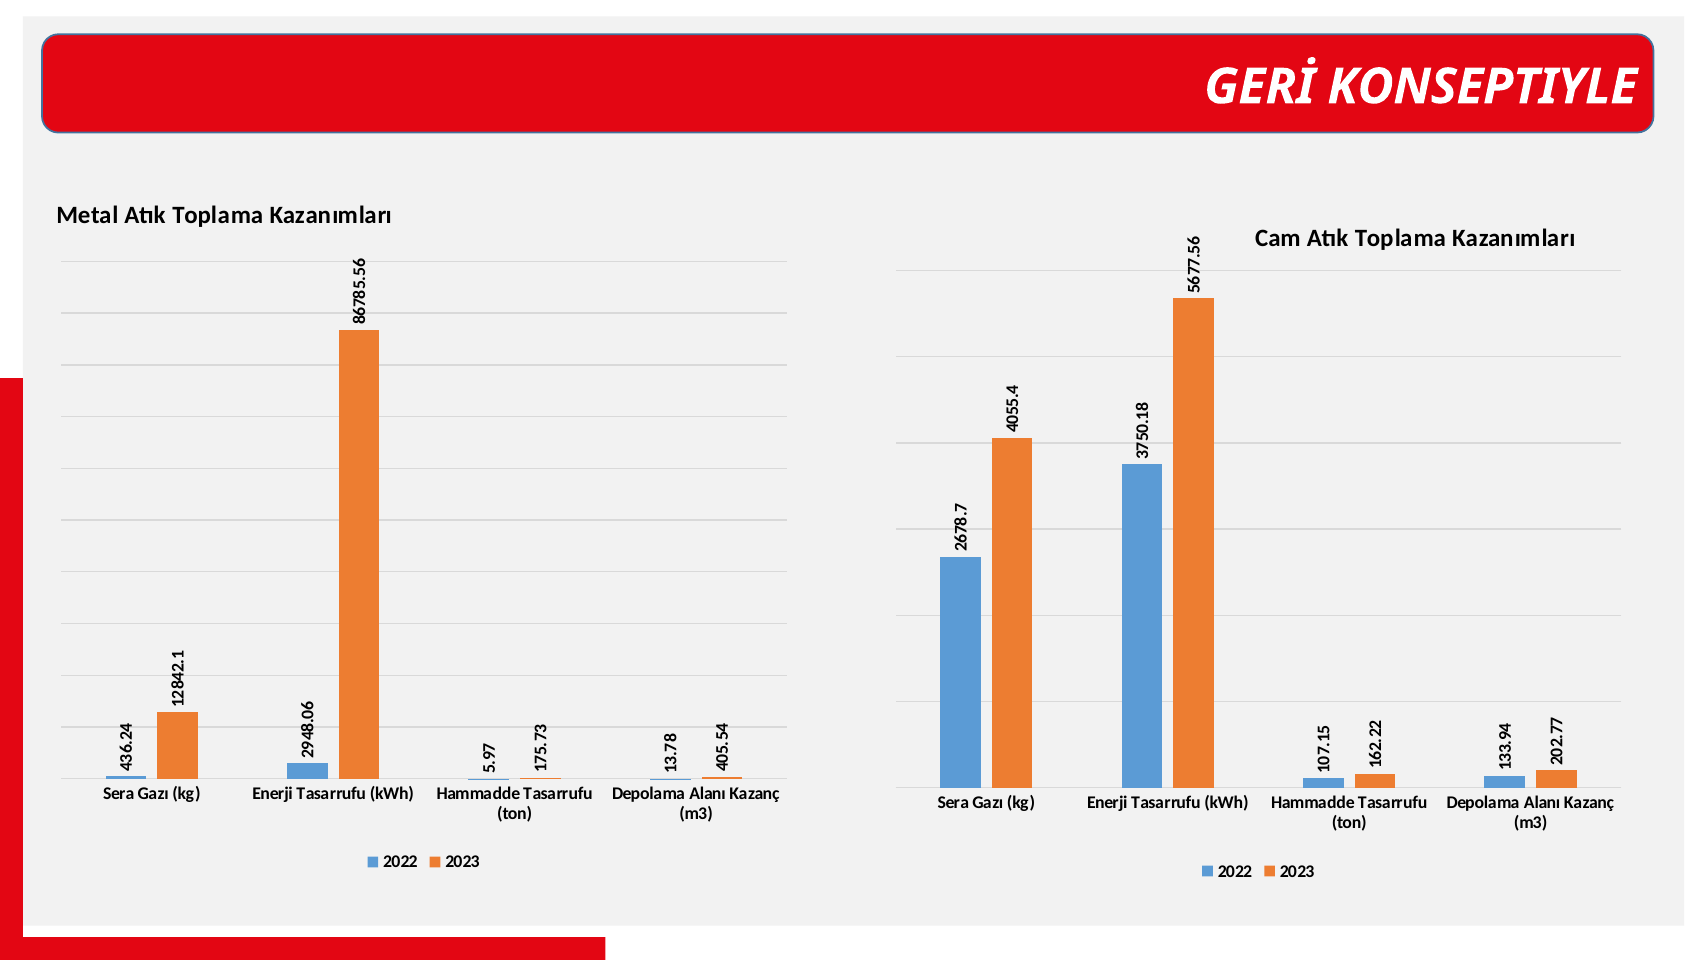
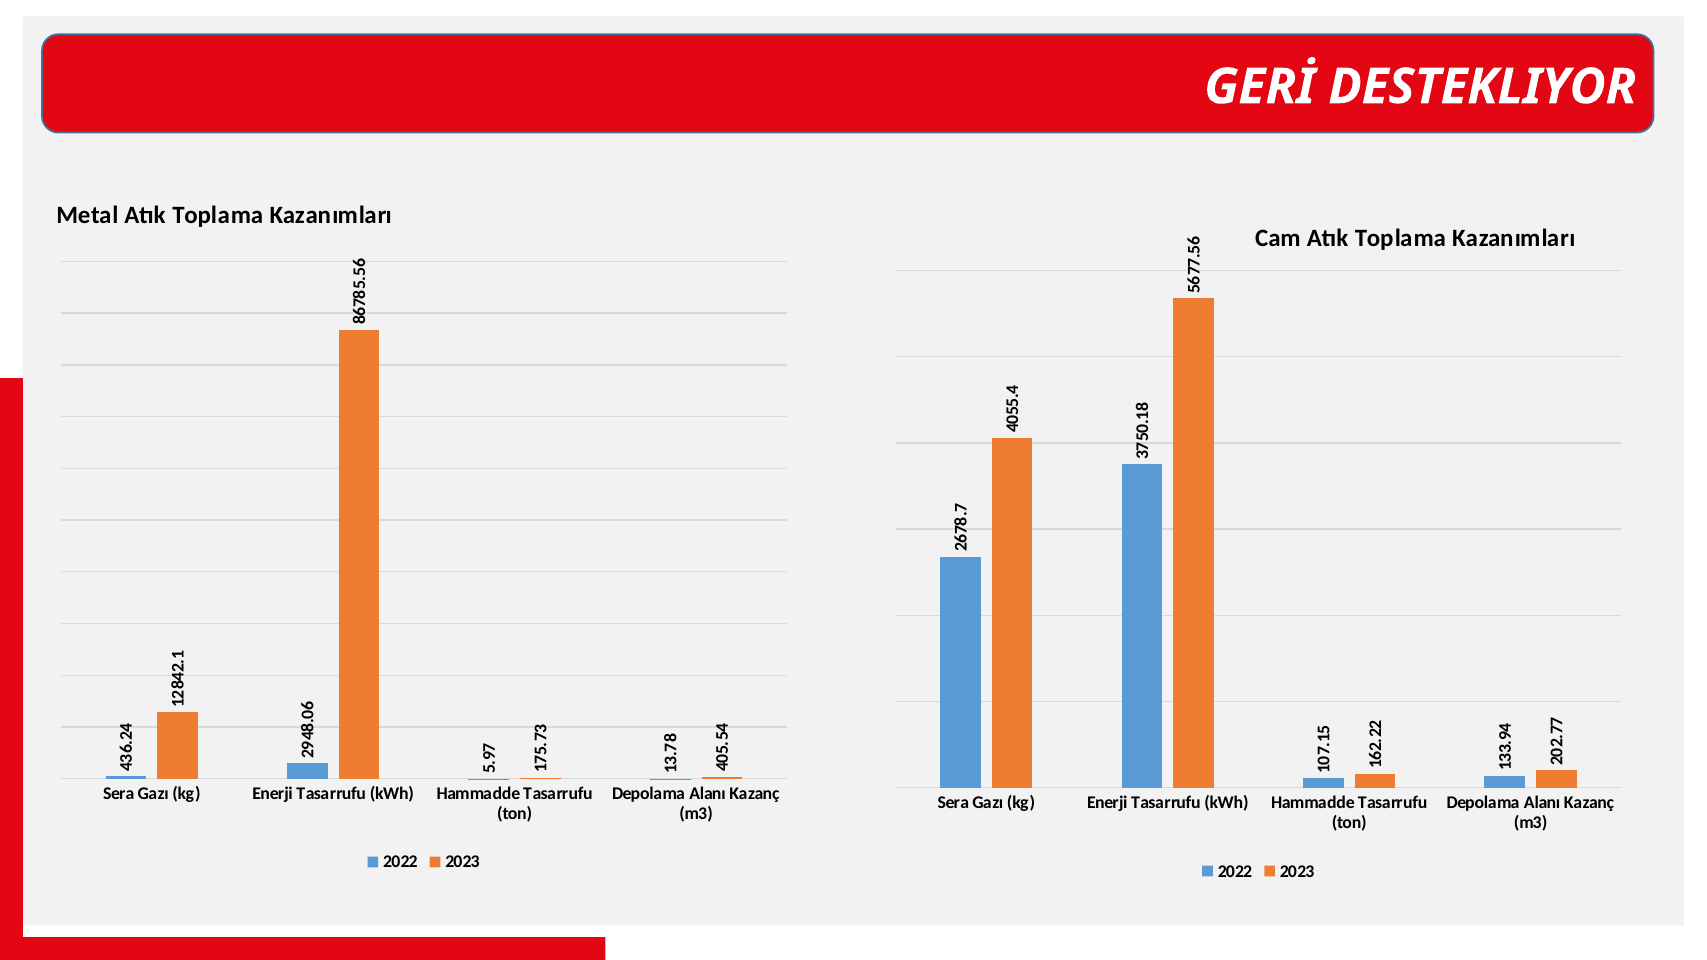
KONSEPTIYLE: KONSEPTIYLE -> DESTEKLIYOR
